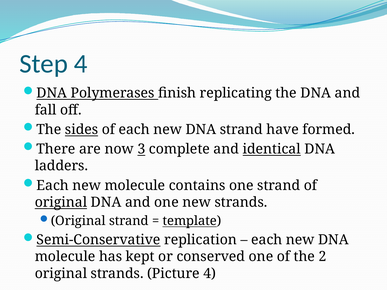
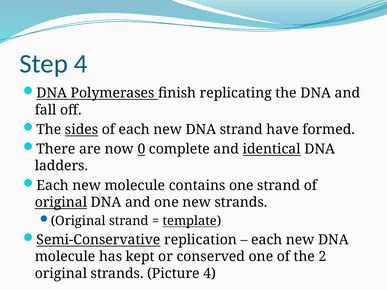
3: 3 -> 0
